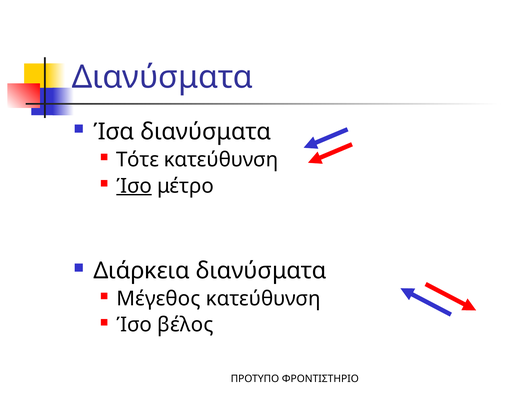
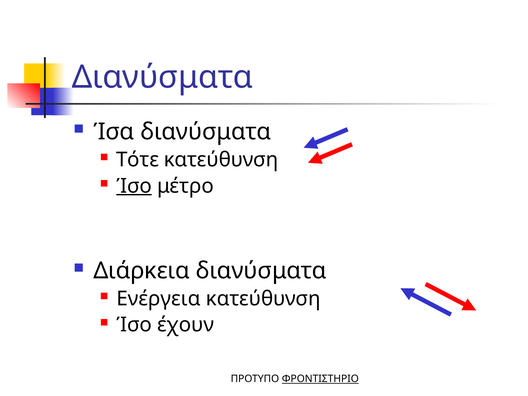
Μέγεθος: Μέγεθος -> Ενέργεια
βέλος: βέλος -> έχουν
ΦΡΟΝΤΙΣΤΗΡΙΟ underline: none -> present
